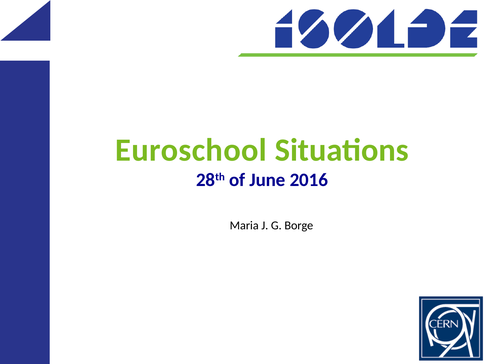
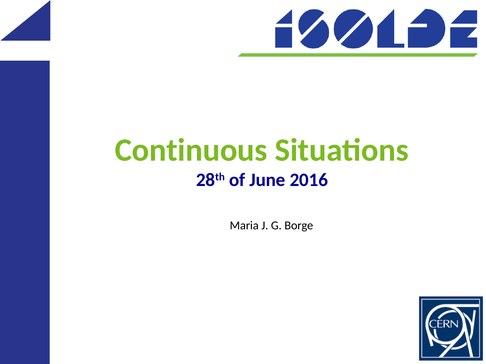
Euroschool: Euroschool -> Continuous
